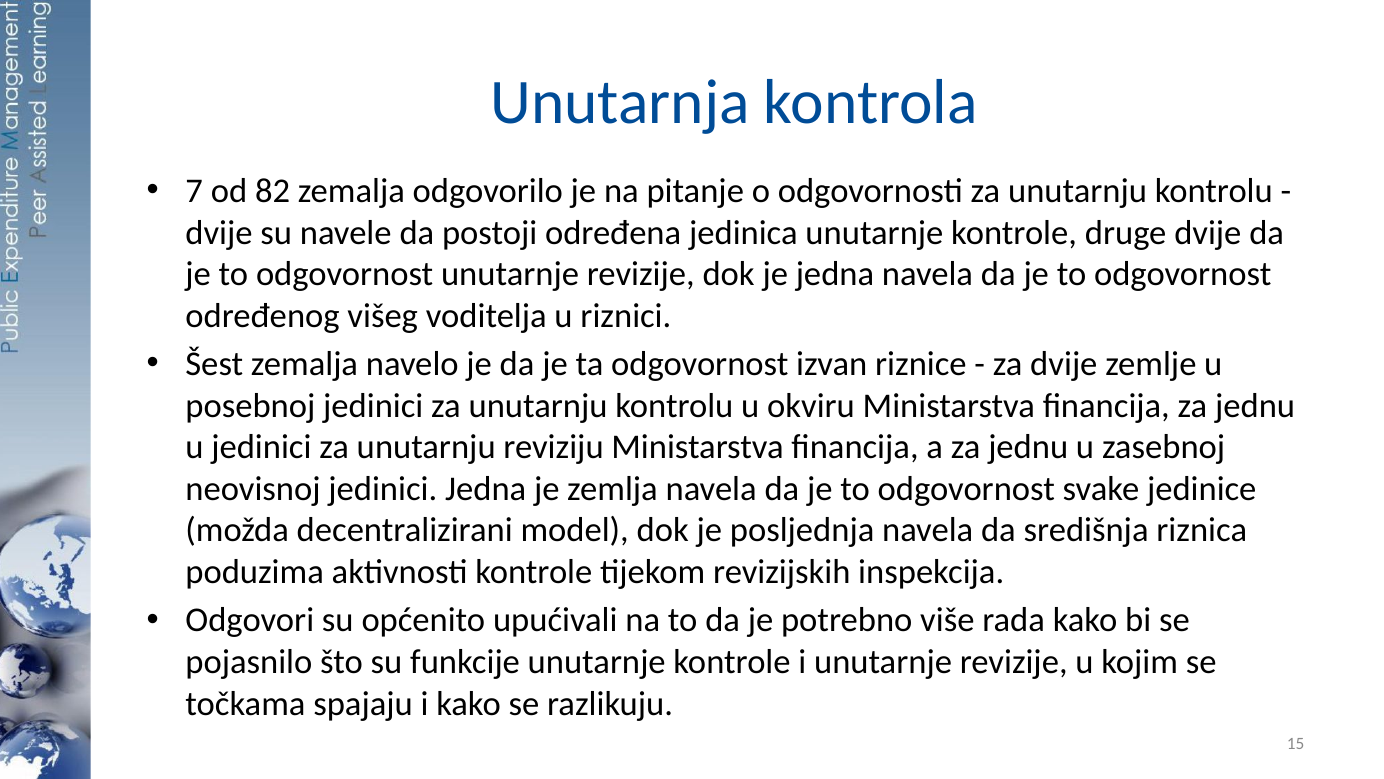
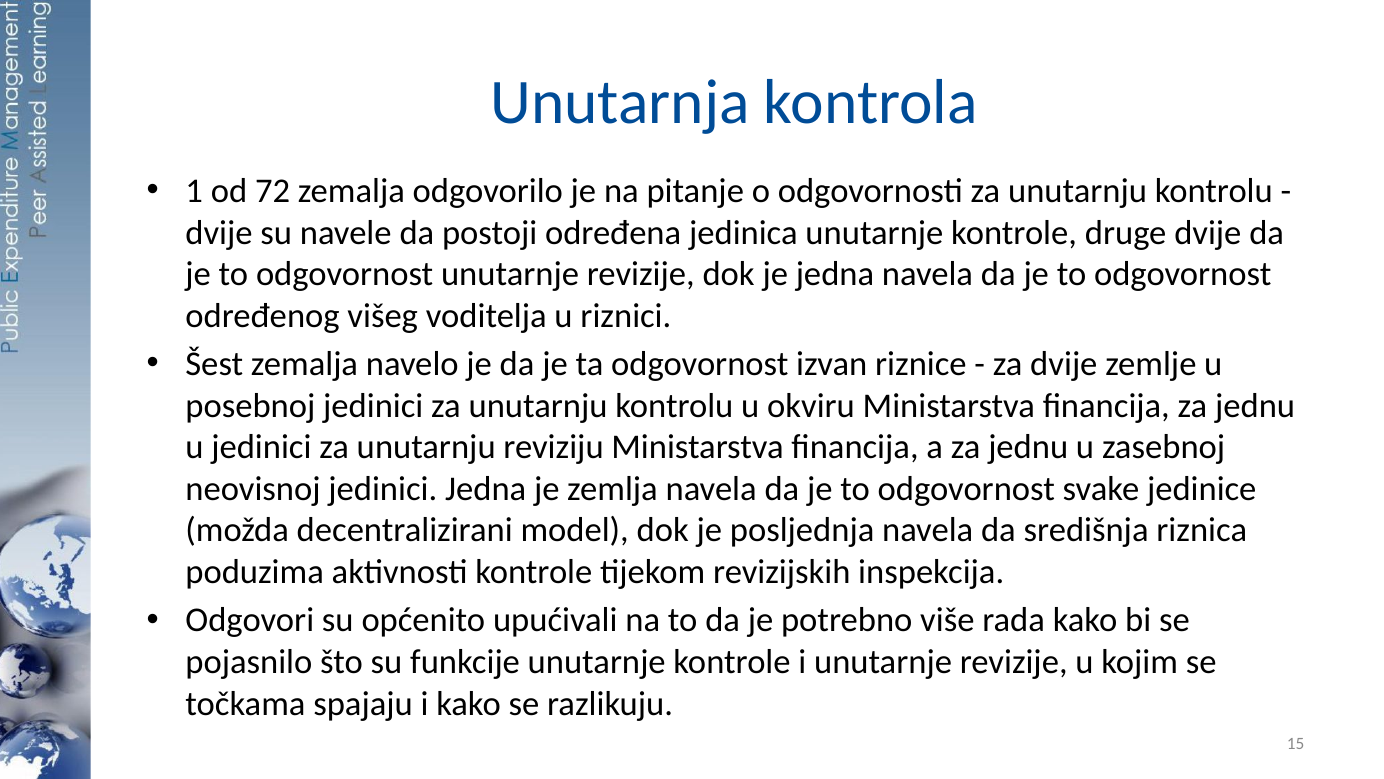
7: 7 -> 1
82: 82 -> 72
